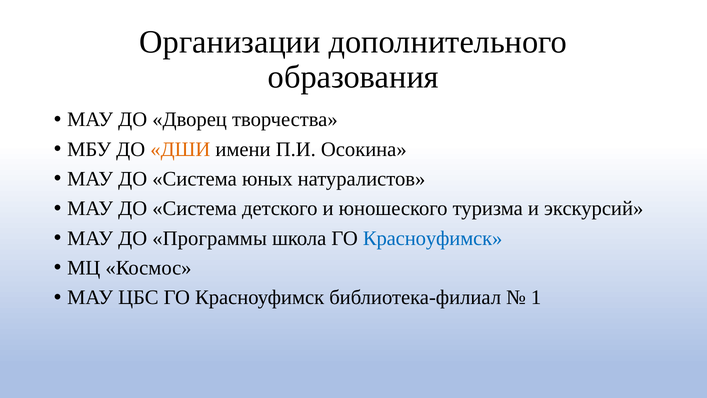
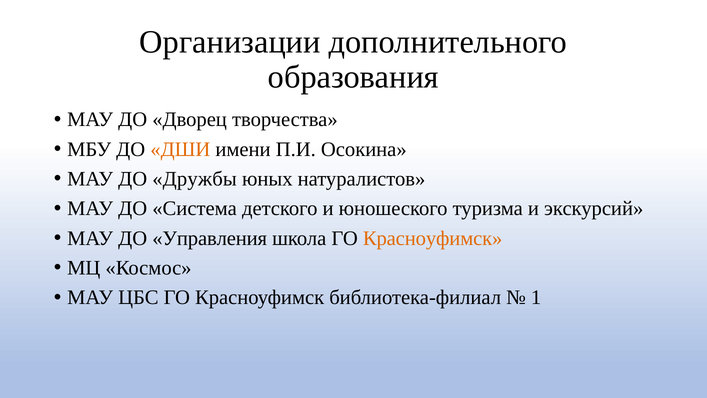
Система at (195, 179): Система -> Дружбы
Программы: Программы -> Управления
Красноуфимск at (433, 238) colour: blue -> orange
